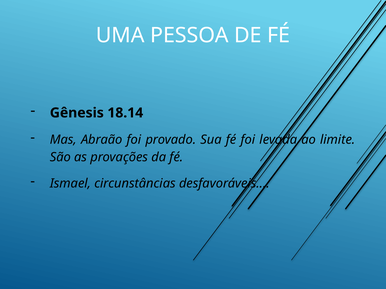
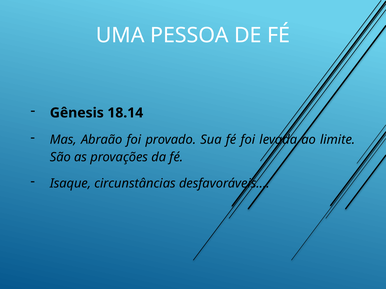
Ismael: Ismael -> Isaque
